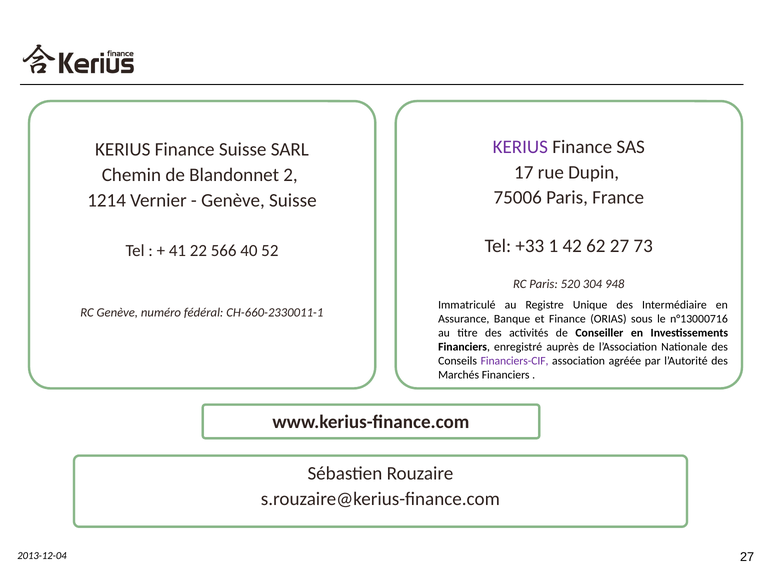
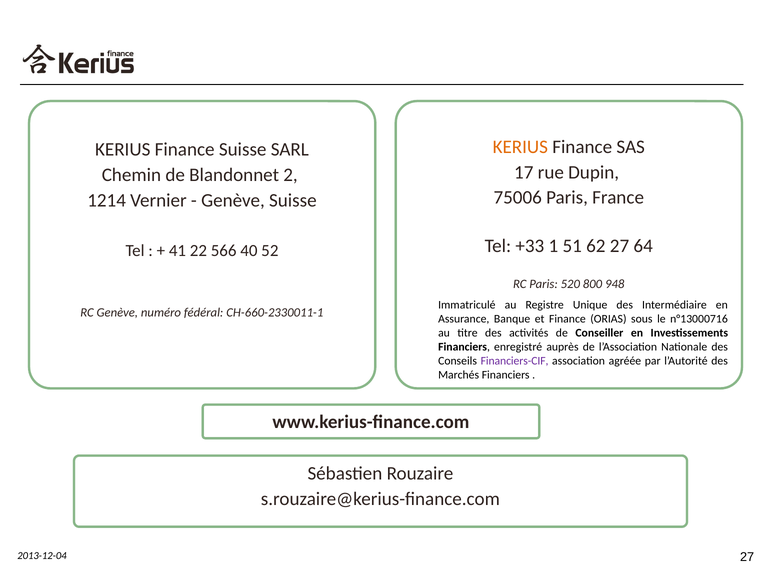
KERIUS at (520, 147) colour: purple -> orange
42: 42 -> 51
73: 73 -> 64
304: 304 -> 800
